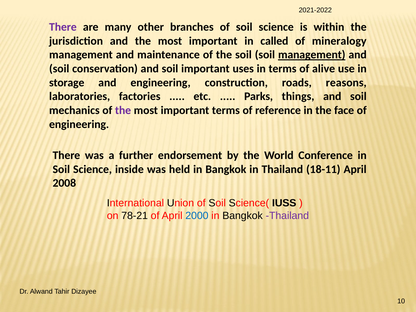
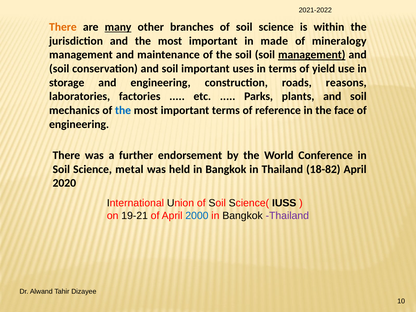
There at (63, 27) colour: purple -> orange
many underline: none -> present
called: called -> made
alive: alive -> yield
things: things -> plants
the at (123, 110) colour: purple -> blue
inside: inside -> metal
18-11: 18-11 -> 18-82
2008: 2008 -> 2020
78-21: 78-21 -> 19-21
